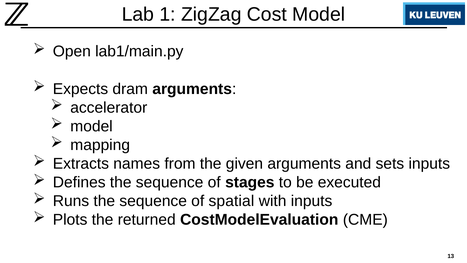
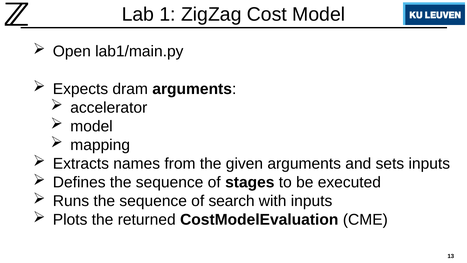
spatial: spatial -> search
